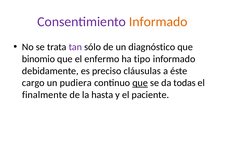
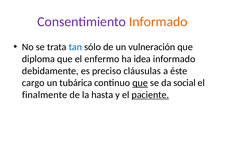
tan colour: purple -> blue
diagnóstico: diagnóstico -> vulneración
binomio: binomio -> diploma
tipo: tipo -> idea
pudiera: pudiera -> tubárica
todas: todas -> social
paciente underline: none -> present
